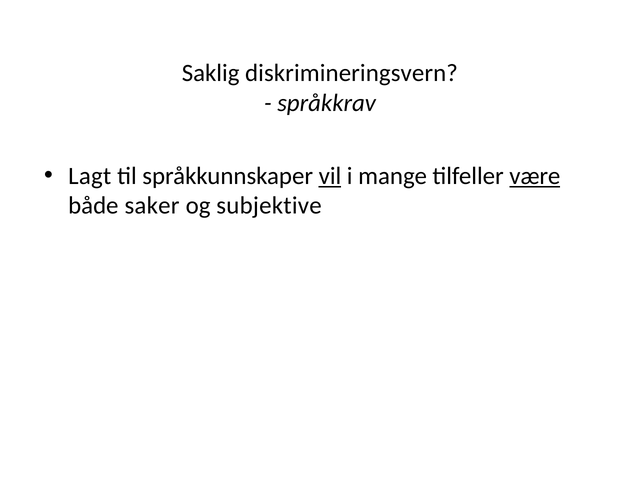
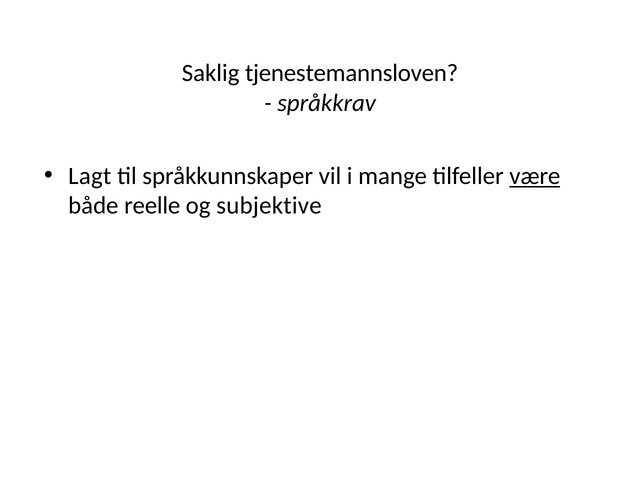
diskrimineringsvern: diskrimineringsvern -> tjenestemannsloven
vil underline: present -> none
saker: saker -> reelle
